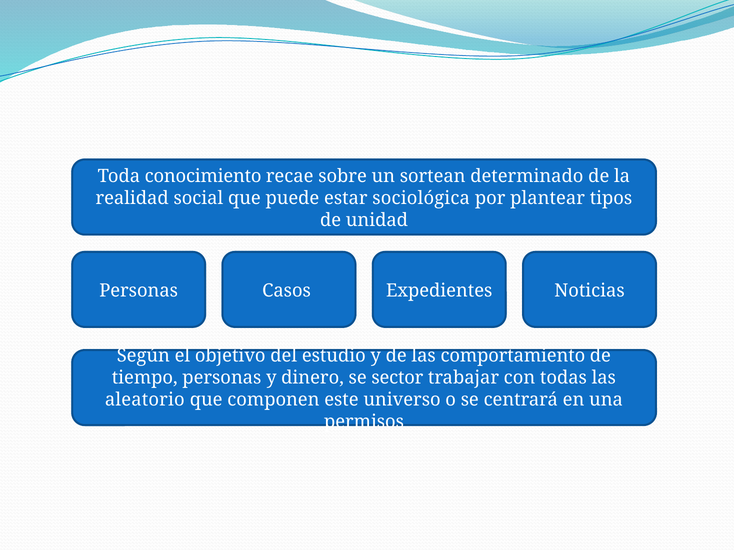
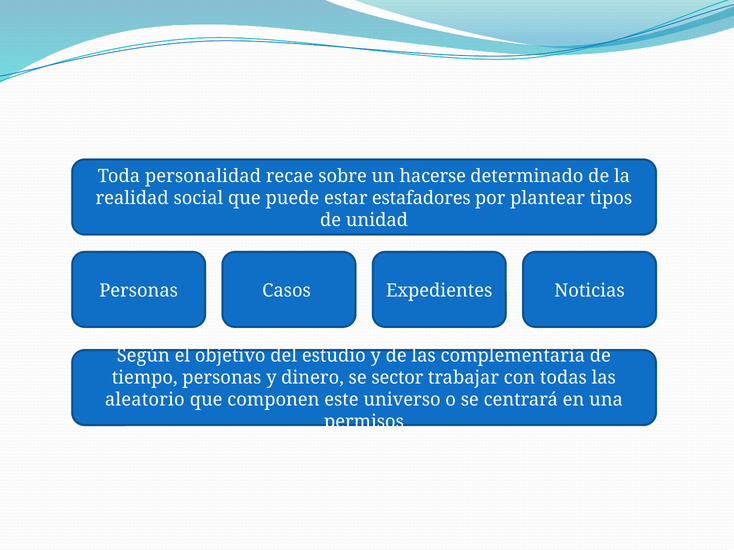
conocimiento: conocimiento -> personalidad
sortean: sortean -> hacerse
sociológica: sociológica -> estafadores
comportamiento: comportamiento -> complementaria
